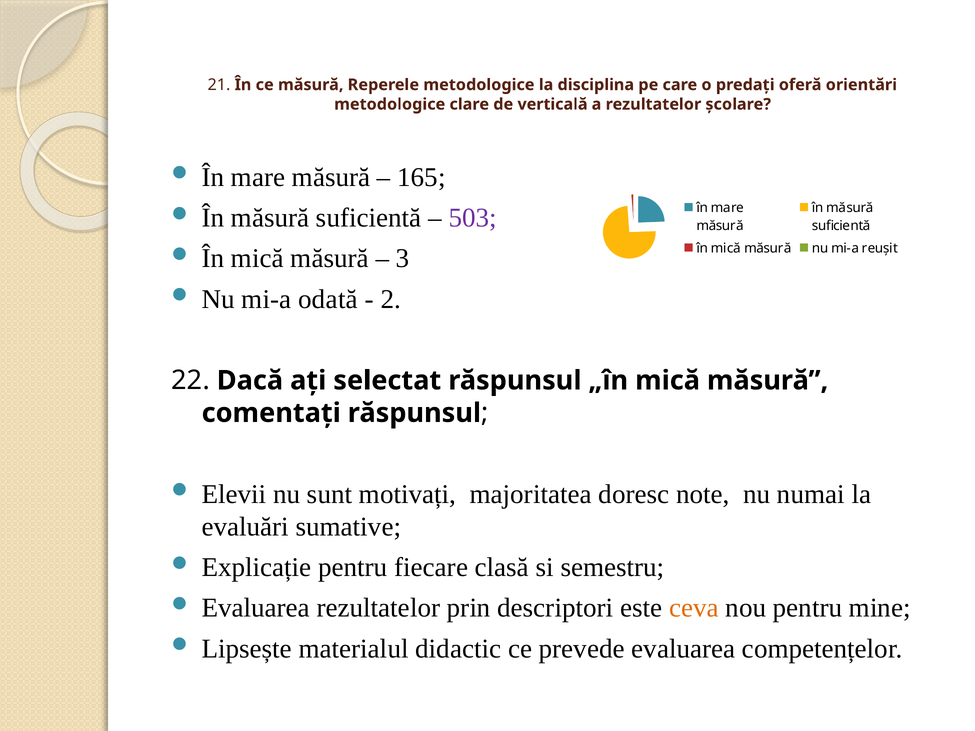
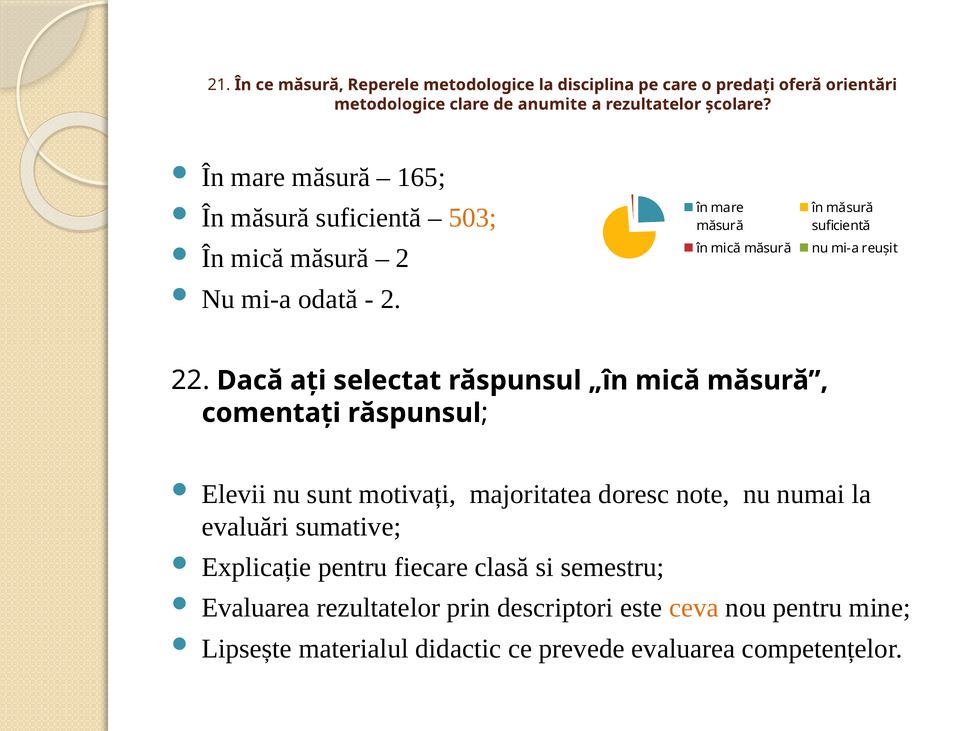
verticală: verticală -> anumite
503 colour: purple -> orange
3 at (403, 259): 3 -> 2
